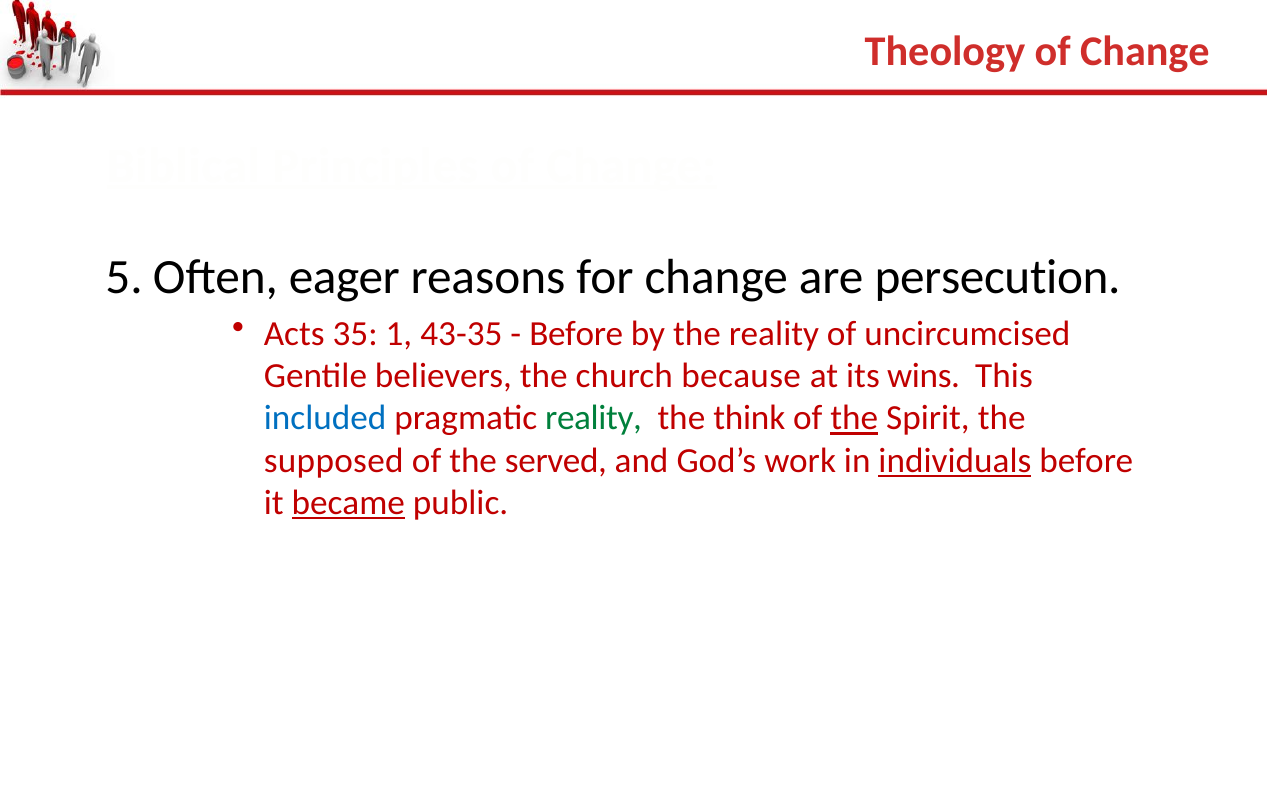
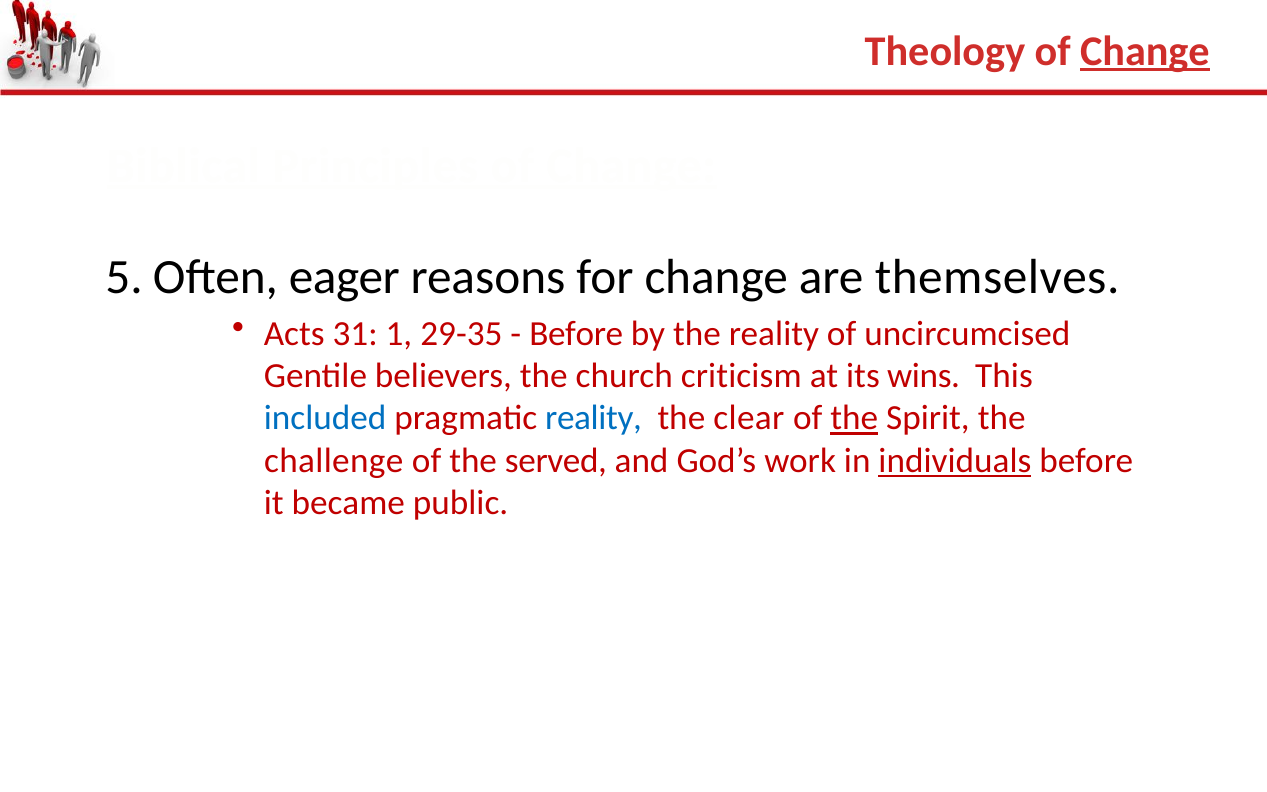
Change at (1145, 51) underline: none -> present
persecution: persecution -> themselves
35: 35 -> 31
43-35: 43-35 -> 29-35
because: because -> criticism
reality at (594, 418) colour: green -> blue
think: think -> clear
supposed: supposed -> challenge
became underline: present -> none
